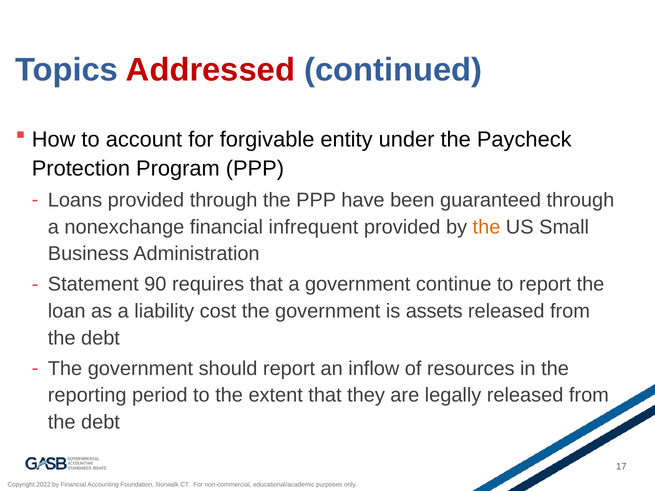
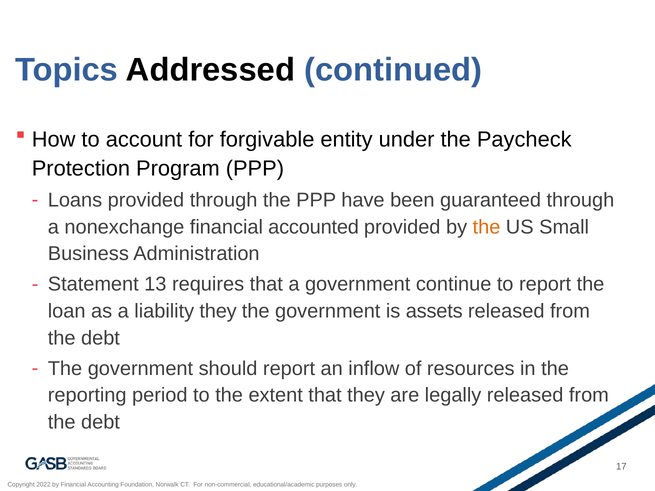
Addressed colour: red -> black
infrequent: infrequent -> accounted
90: 90 -> 13
liability cost: cost -> they
